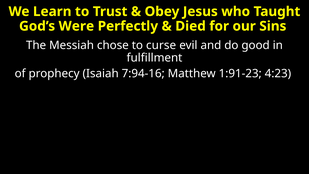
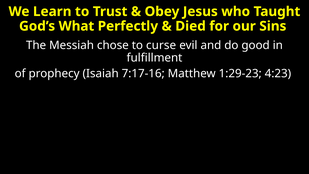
Were: Were -> What
7:94-16: 7:94-16 -> 7:17-16
1:91-23: 1:91-23 -> 1:29-23
